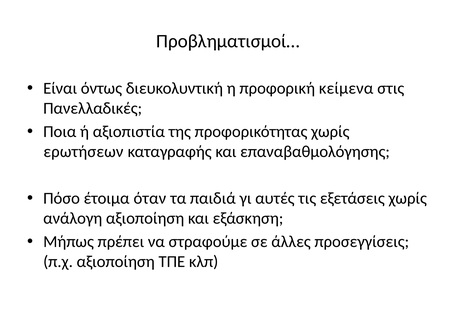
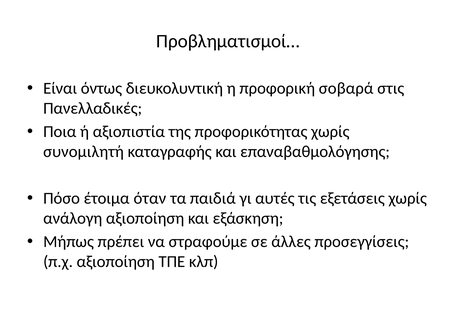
κείμενα: κείμενα -> σοβαρά
ερωτήσεων: ερωτήσεων -> συνομιλητή
